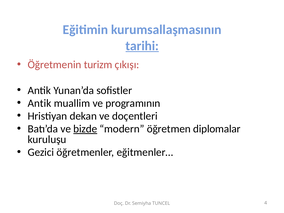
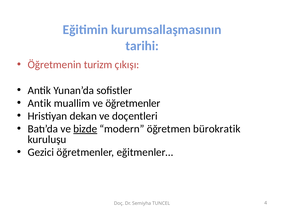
tarihi underline: present -> none
ve programının: programının -> öğretmenler
diplomalar: diplomalar -> bürokratik
